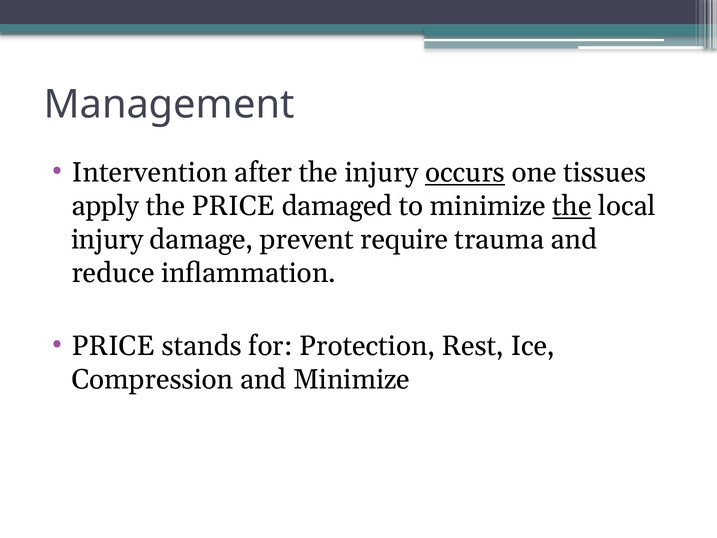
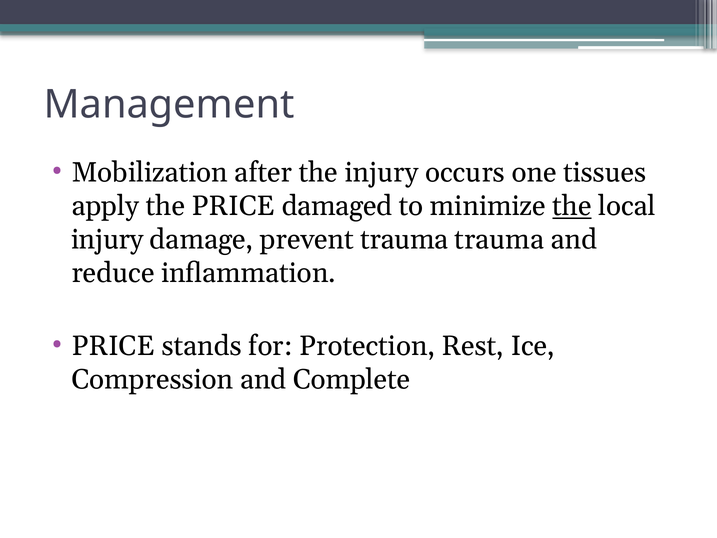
Intervention: Intervention -> Mobilization
occurs underline: present -> none
prevent require: require -> trauma
and Minimize: Minimize -> Complete
